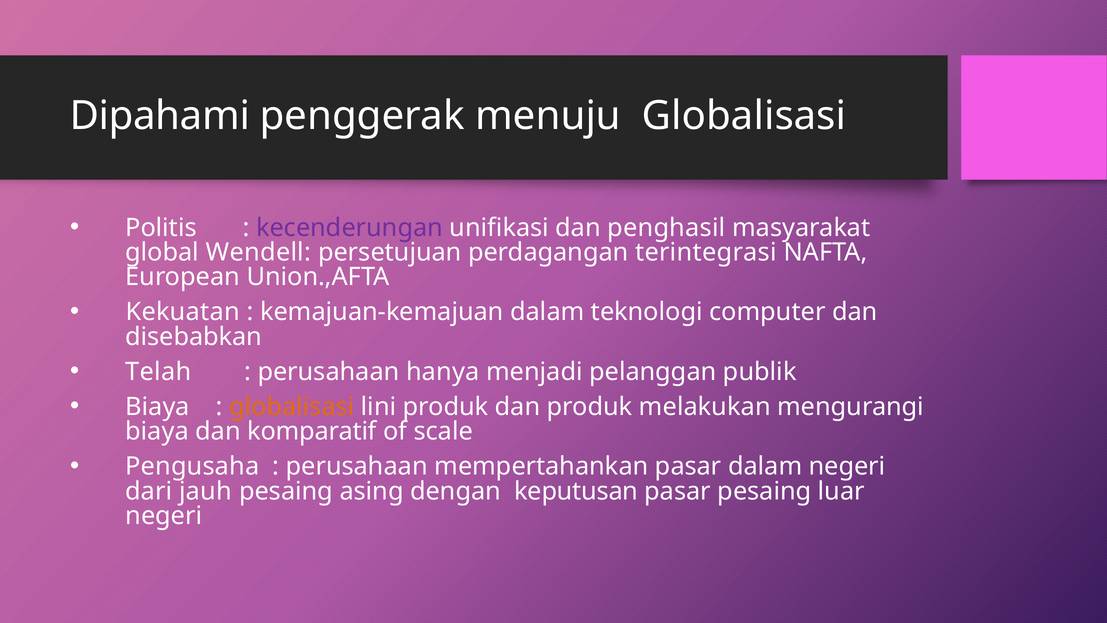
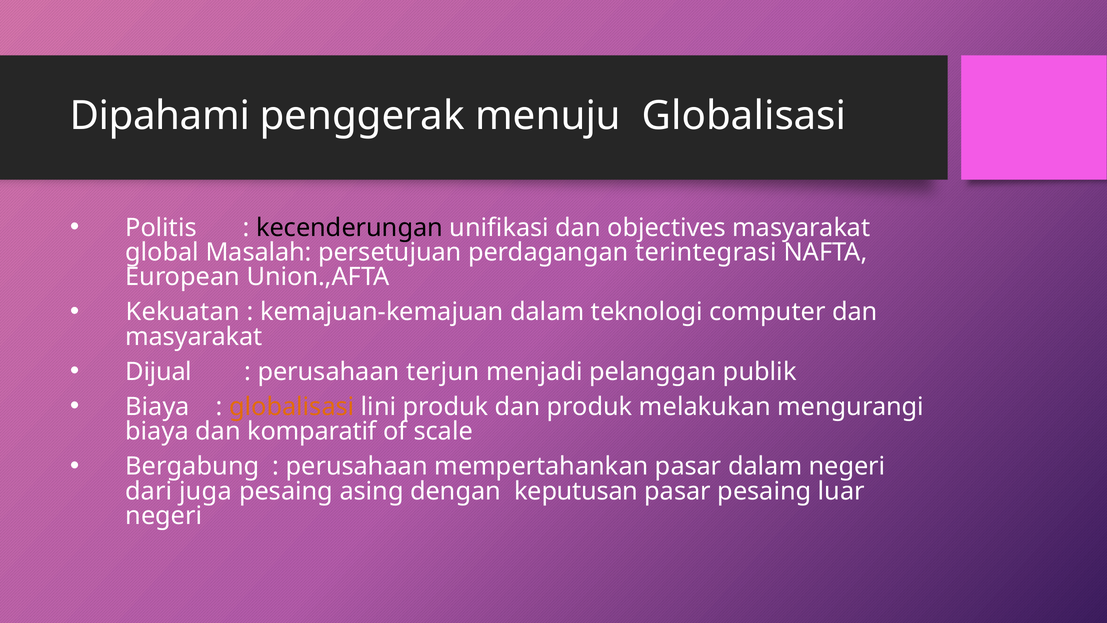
kecenderungan colour: purple -> black
penghasil: penghasil -> objectives
Wendell: Wendell -> Masalah
disebabkan at (194, 337): disebabkan -> masyarakat
Telah: Telah -> Dijual
hanya: hanya -> terjun
Pengusaha: Pengusaha -> Bergabung
jauh: jauh -> juga
